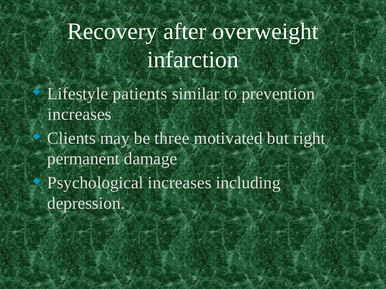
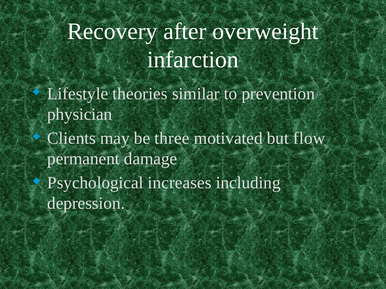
patients: patients -> theories
increases at (80, 114): increases -> physician
right: right -> flow
